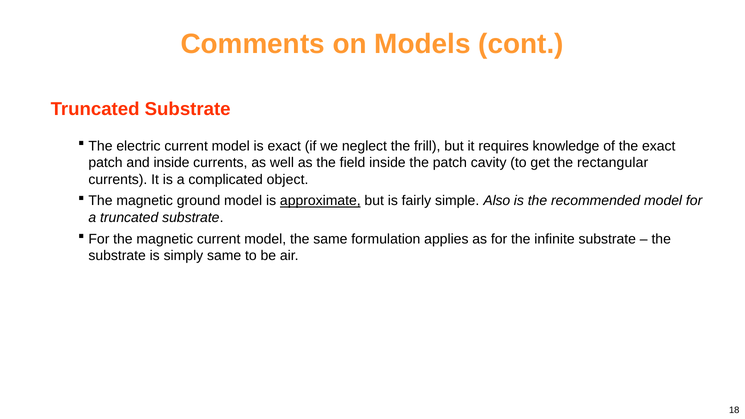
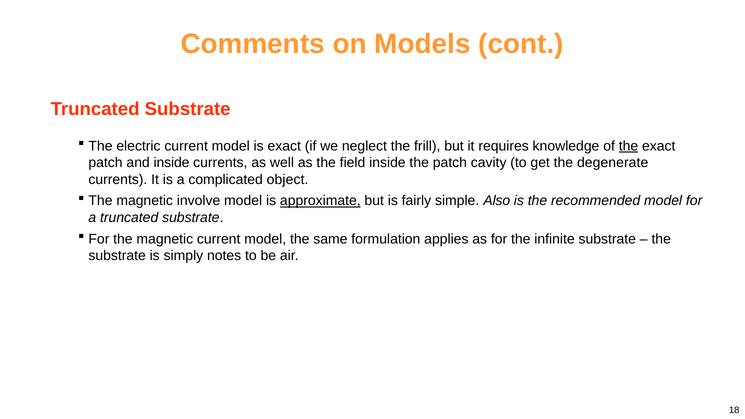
the at (628, 146) underline: none -> present
rectangular: rectangular -> degenerate
ground: ground -> involve
simply same: same -> notes
